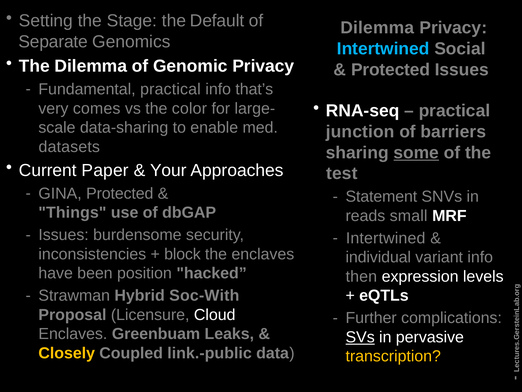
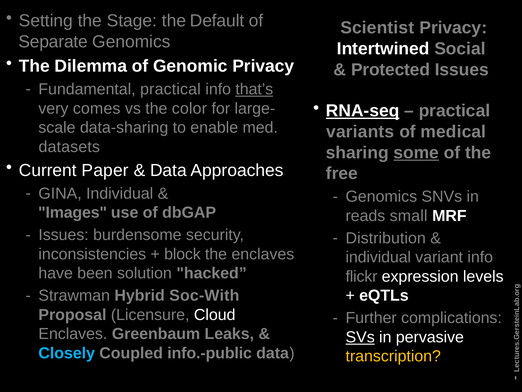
Dilemma at (377, 28): Dilemma -> Scientist
Intertwined at (383, 49) colour: light blue -> white
that’s underline: none -> present
RNA-seq underline: none -> present
junction: junction -> variants
barriers: barriers -> medical
Your at (168, 170): Your -> Data
test: test -> free
GINA Protected: Protected -> Individual
Statement at (381, 196): Statement -> Genomics
Things: Things -> Images
Intertwined at (386, 238): Intertwined -> Distribution
position: position -> solution
then: then -> flickr
Greenbuam: Greenbuam -> Greenbaum
Closely colour: yellow -> light blue
link.-public: link.-public -> info.-public
